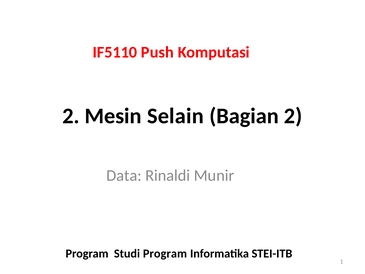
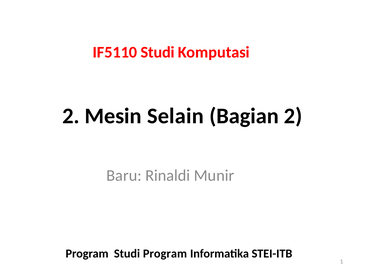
IF5110 Push: Push -> Studi
Data: Data -> Baru
